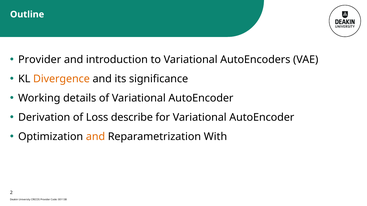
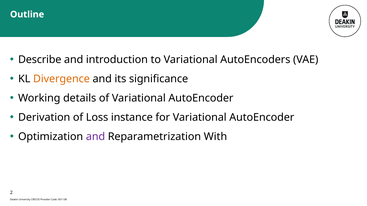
Provider at (40, 60): Provider -> Describe
describe: describe -> instance
and at (95, 137) colour: orange -> purple
